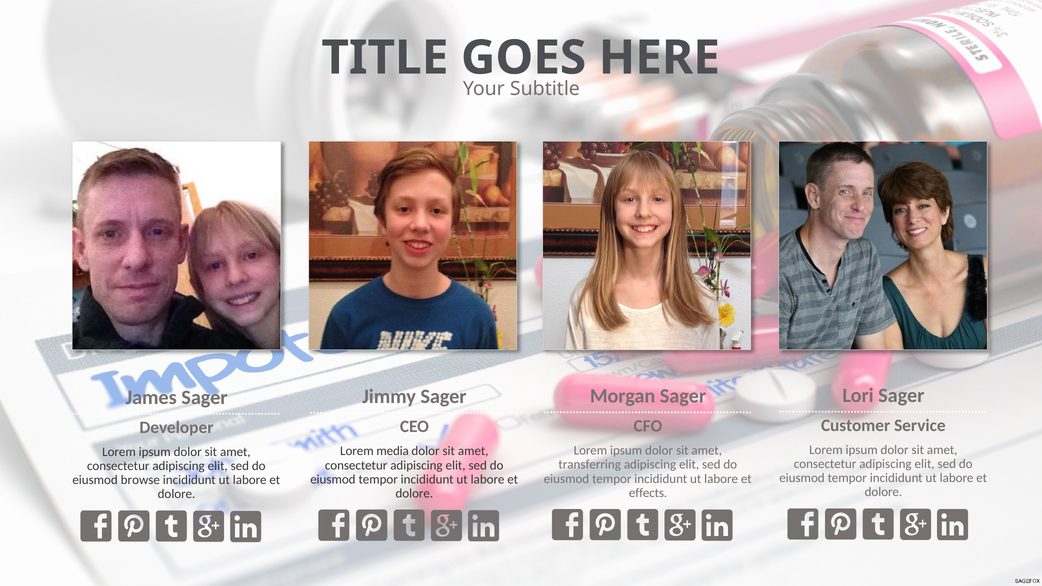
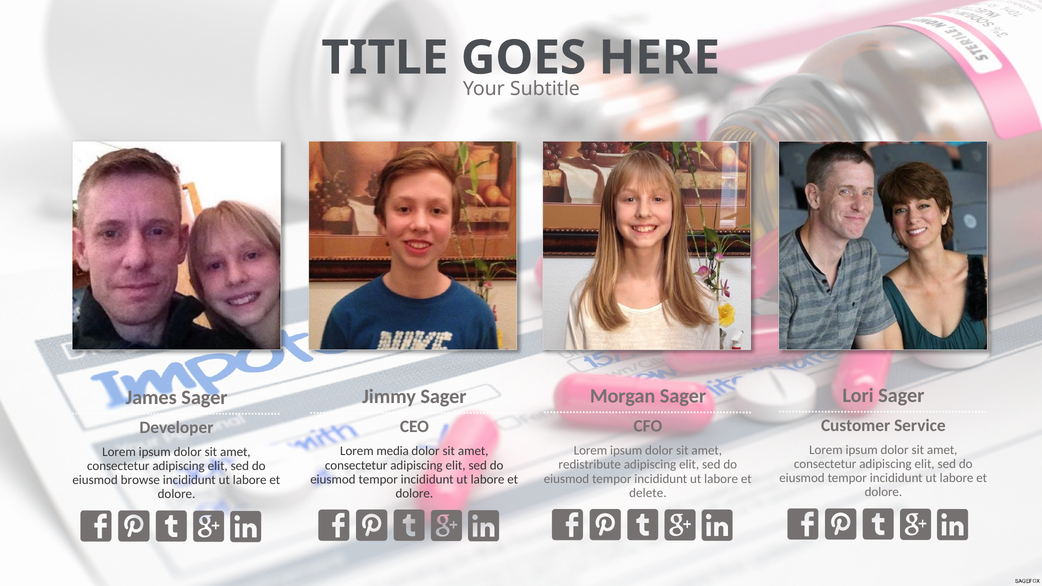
transferring: transferring -> redistribute
effects: effects -> delete
